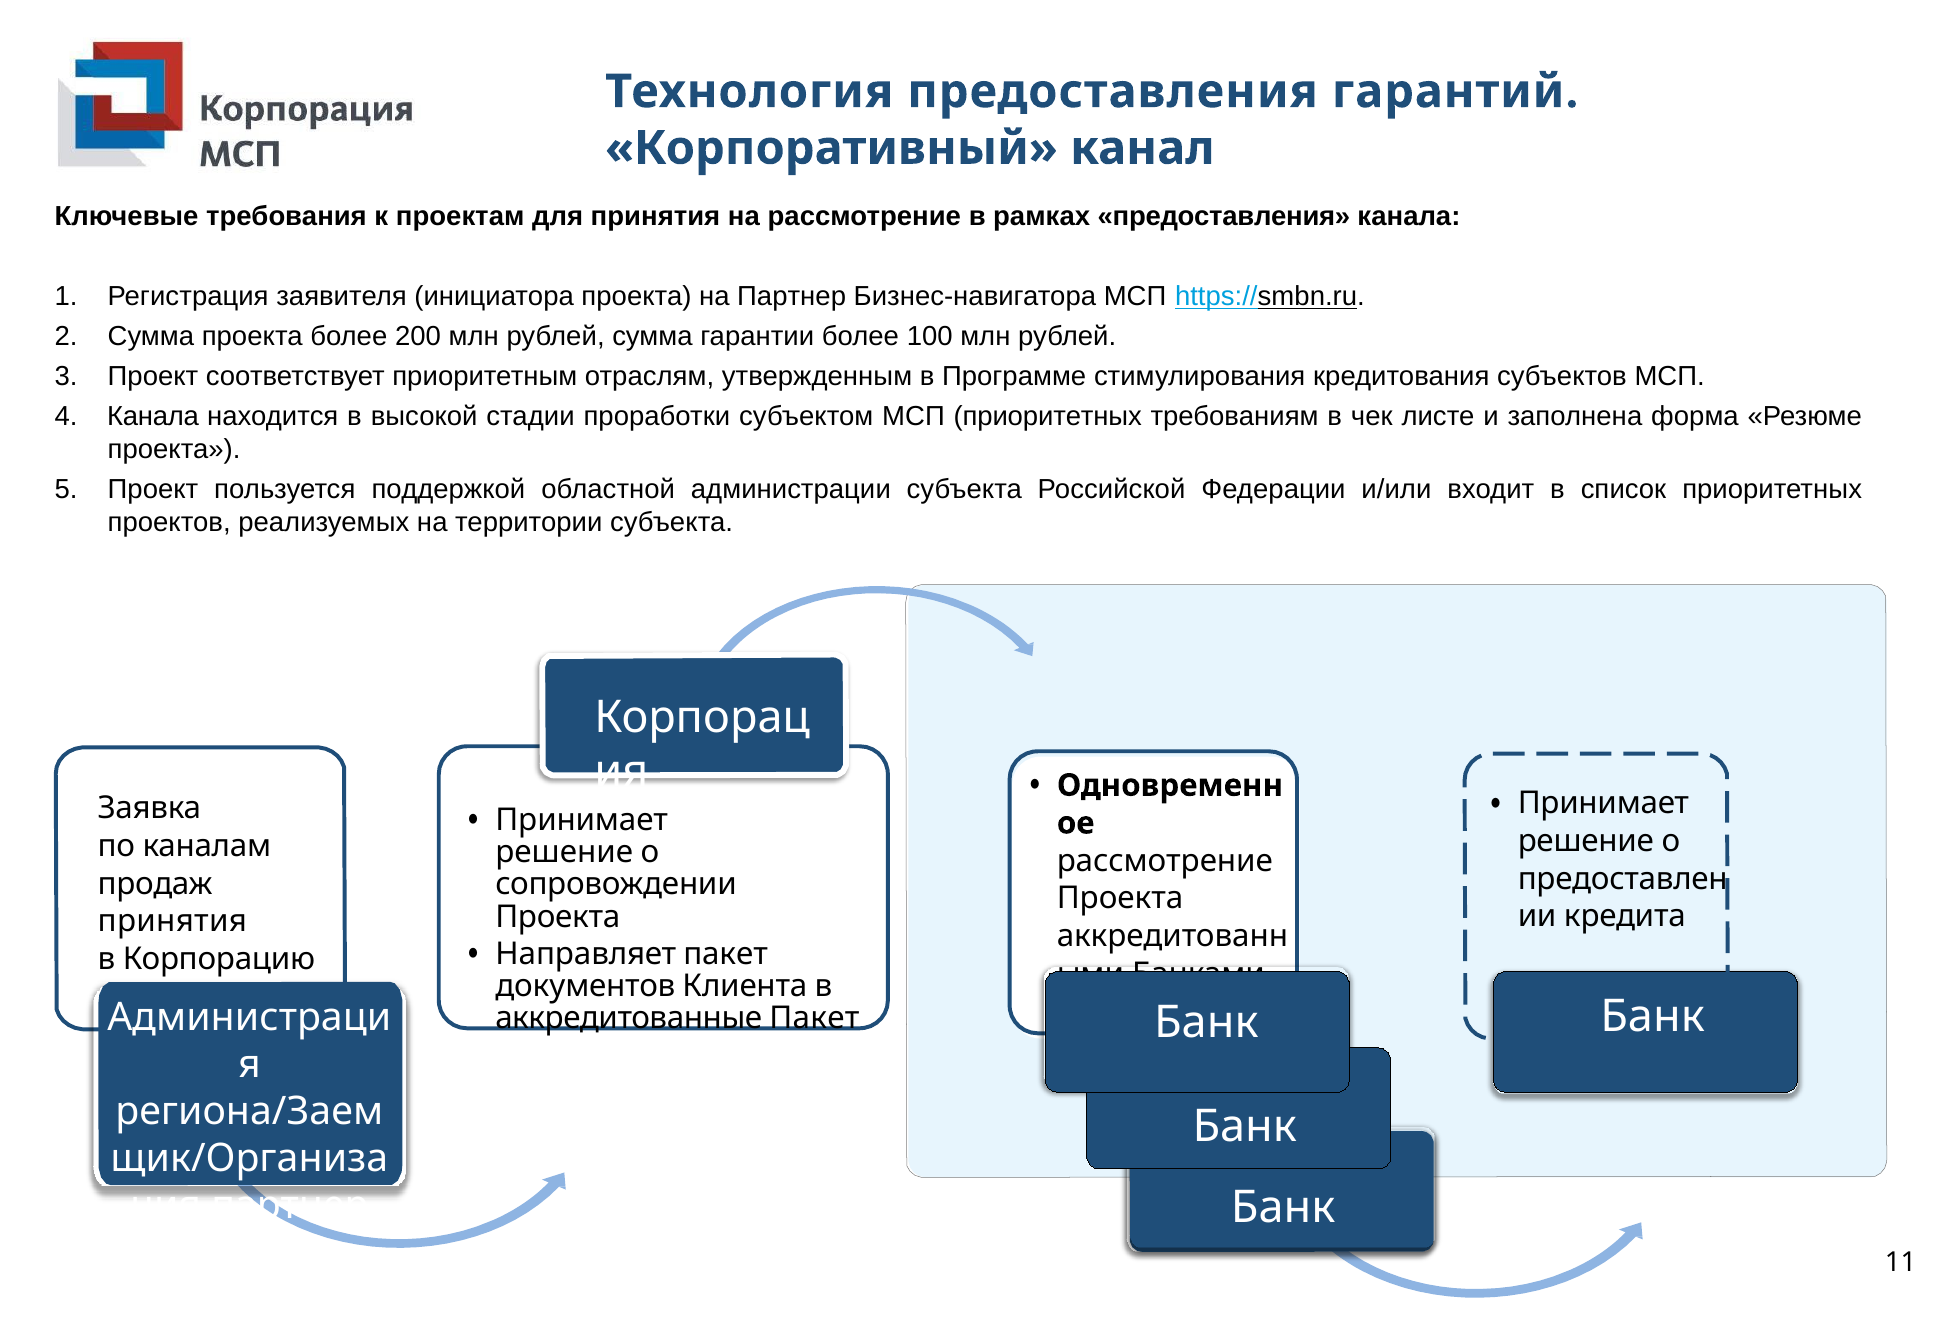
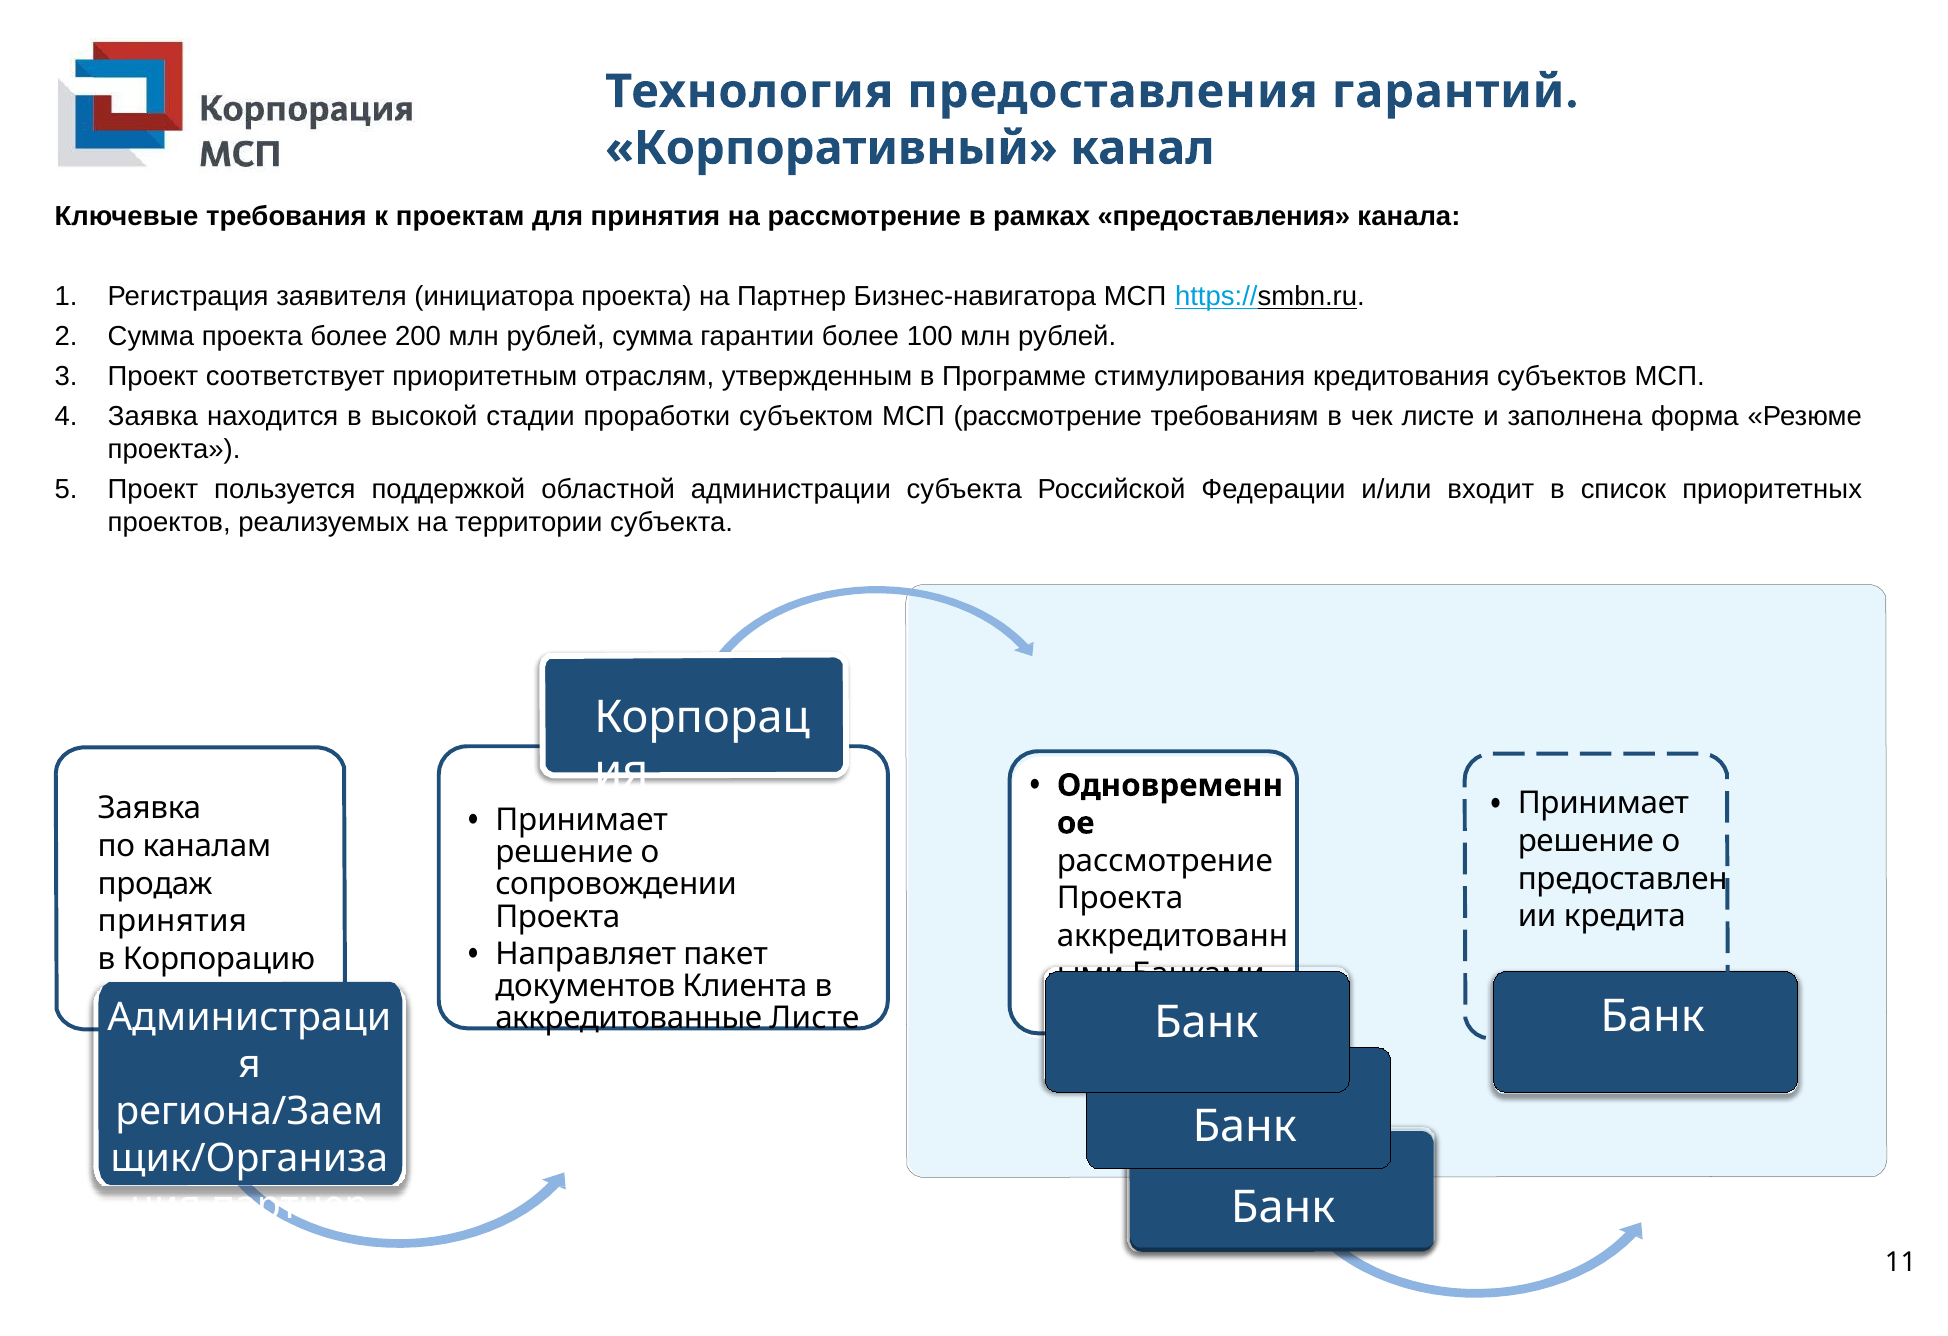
Канала at (153, 416): Канала -> Заявка
МСП приоритетных: приоритетных -> рассмотрение
аккредитованные Пакет: Пакет -> Листе
